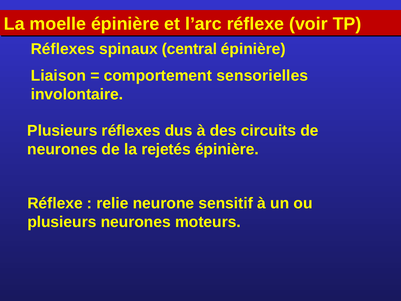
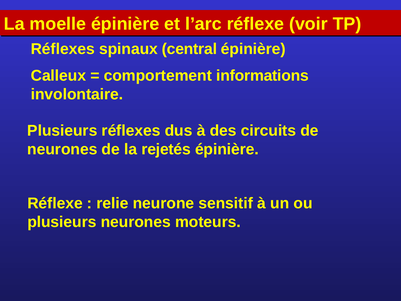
Liaison: Liaison -> Calleux
sensorielles: sensorielles -> informations
